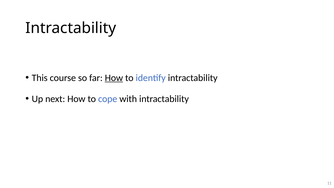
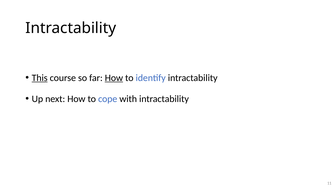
This underline: none -> present
